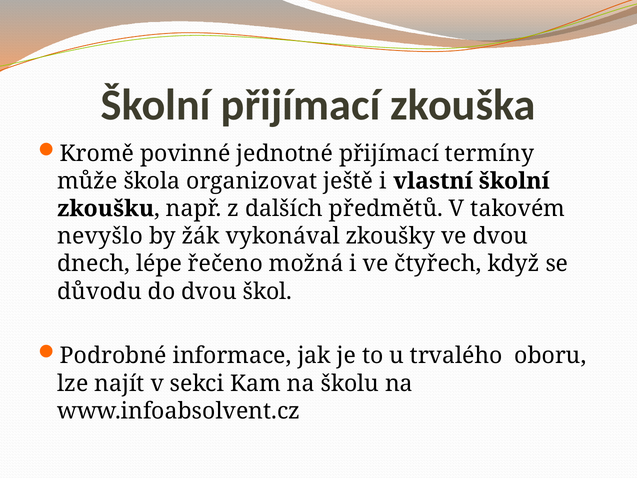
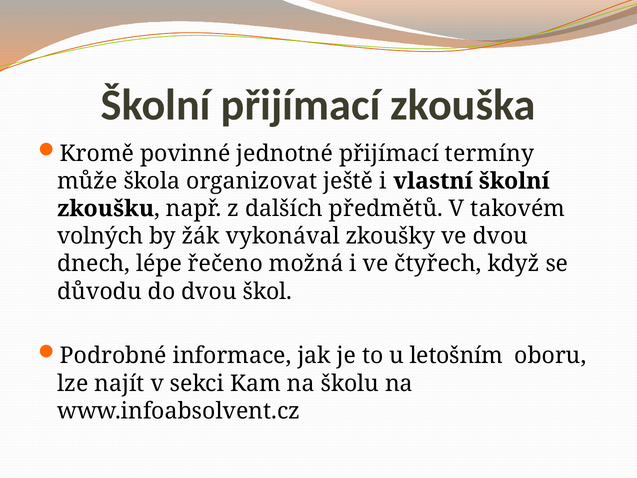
nevyšlo: nevyšlo -> volných
trvalého: trvalého -> letošním
